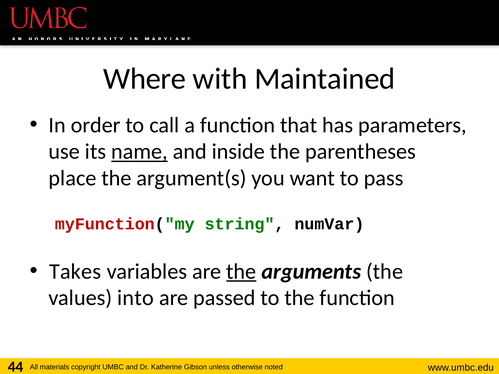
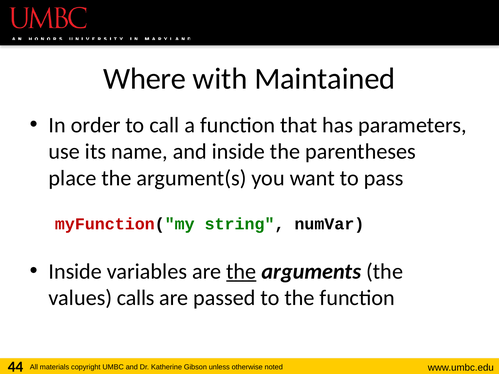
name underline: present -> none
Takes at (75, 272): Takes -> Inside
into: into -> calls
